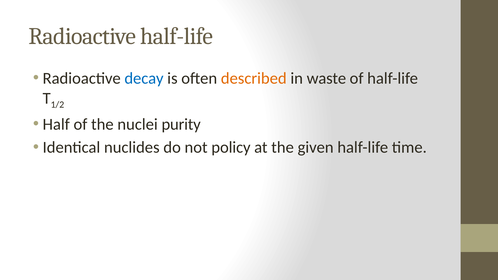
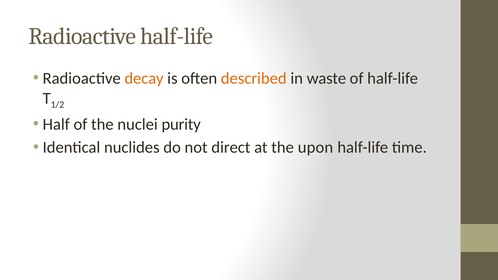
decay colour: blue -> orange
policy: policy -> direct
given: given -> upon
